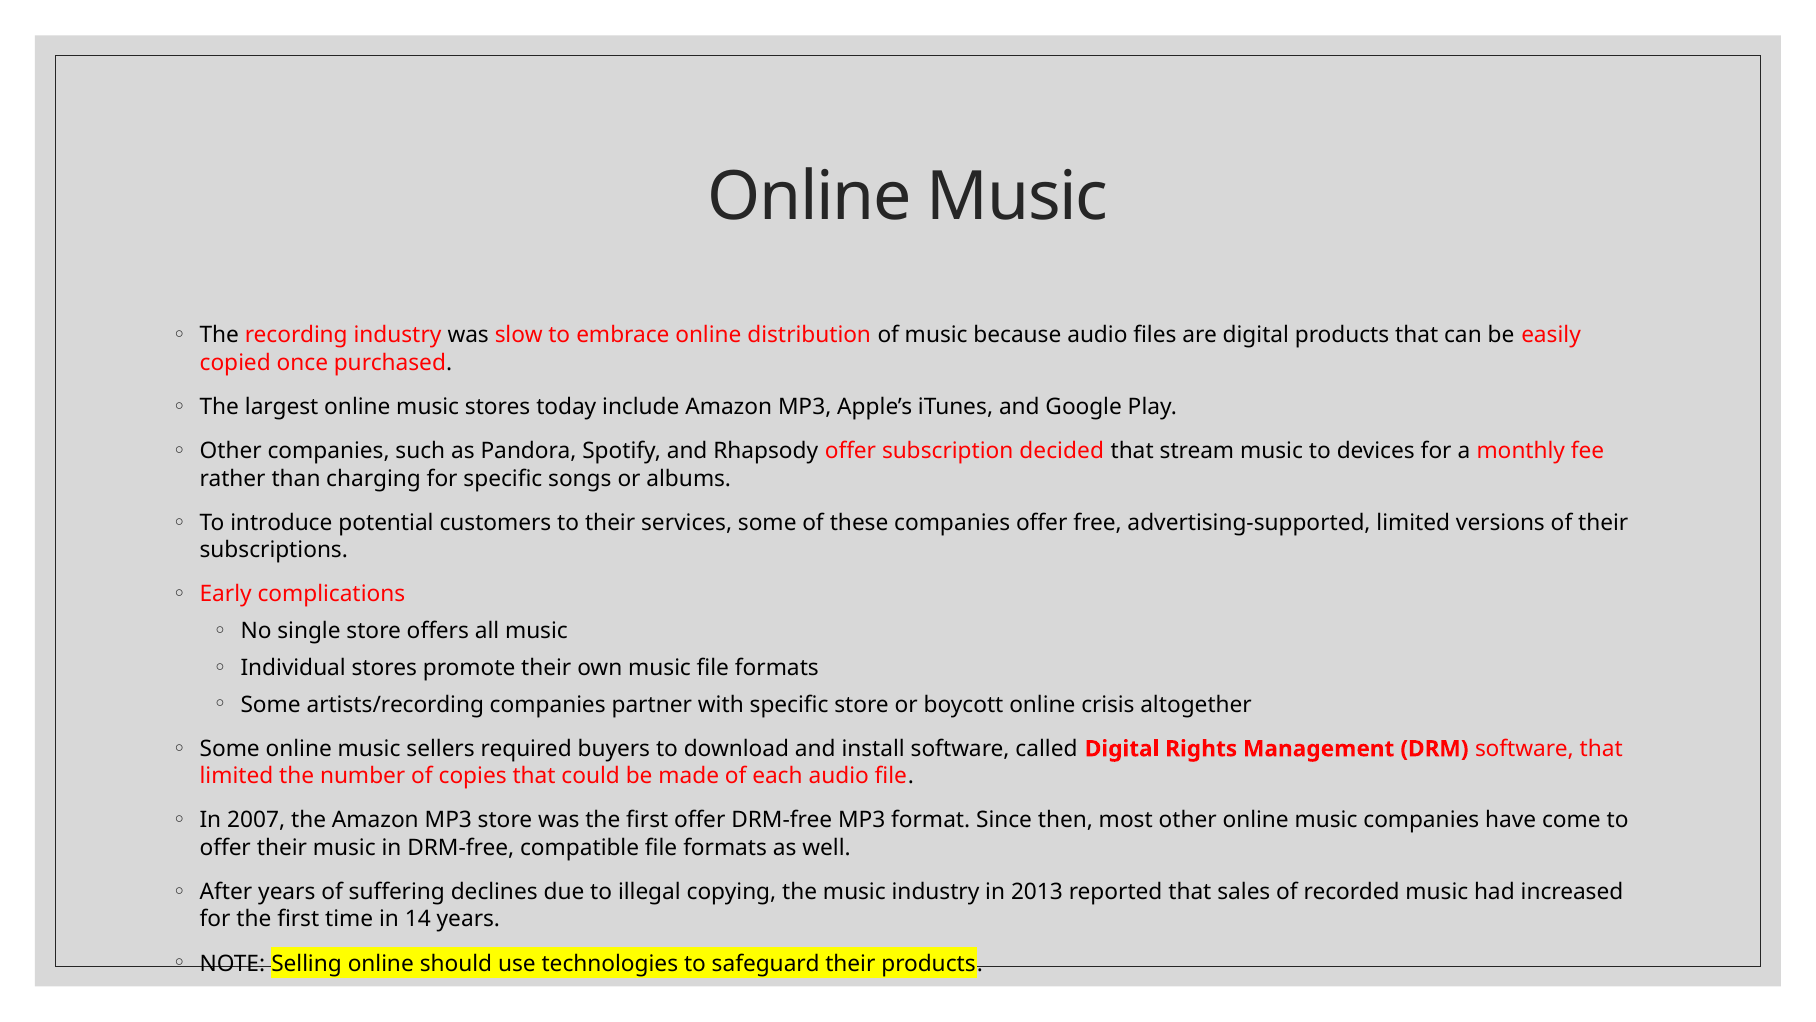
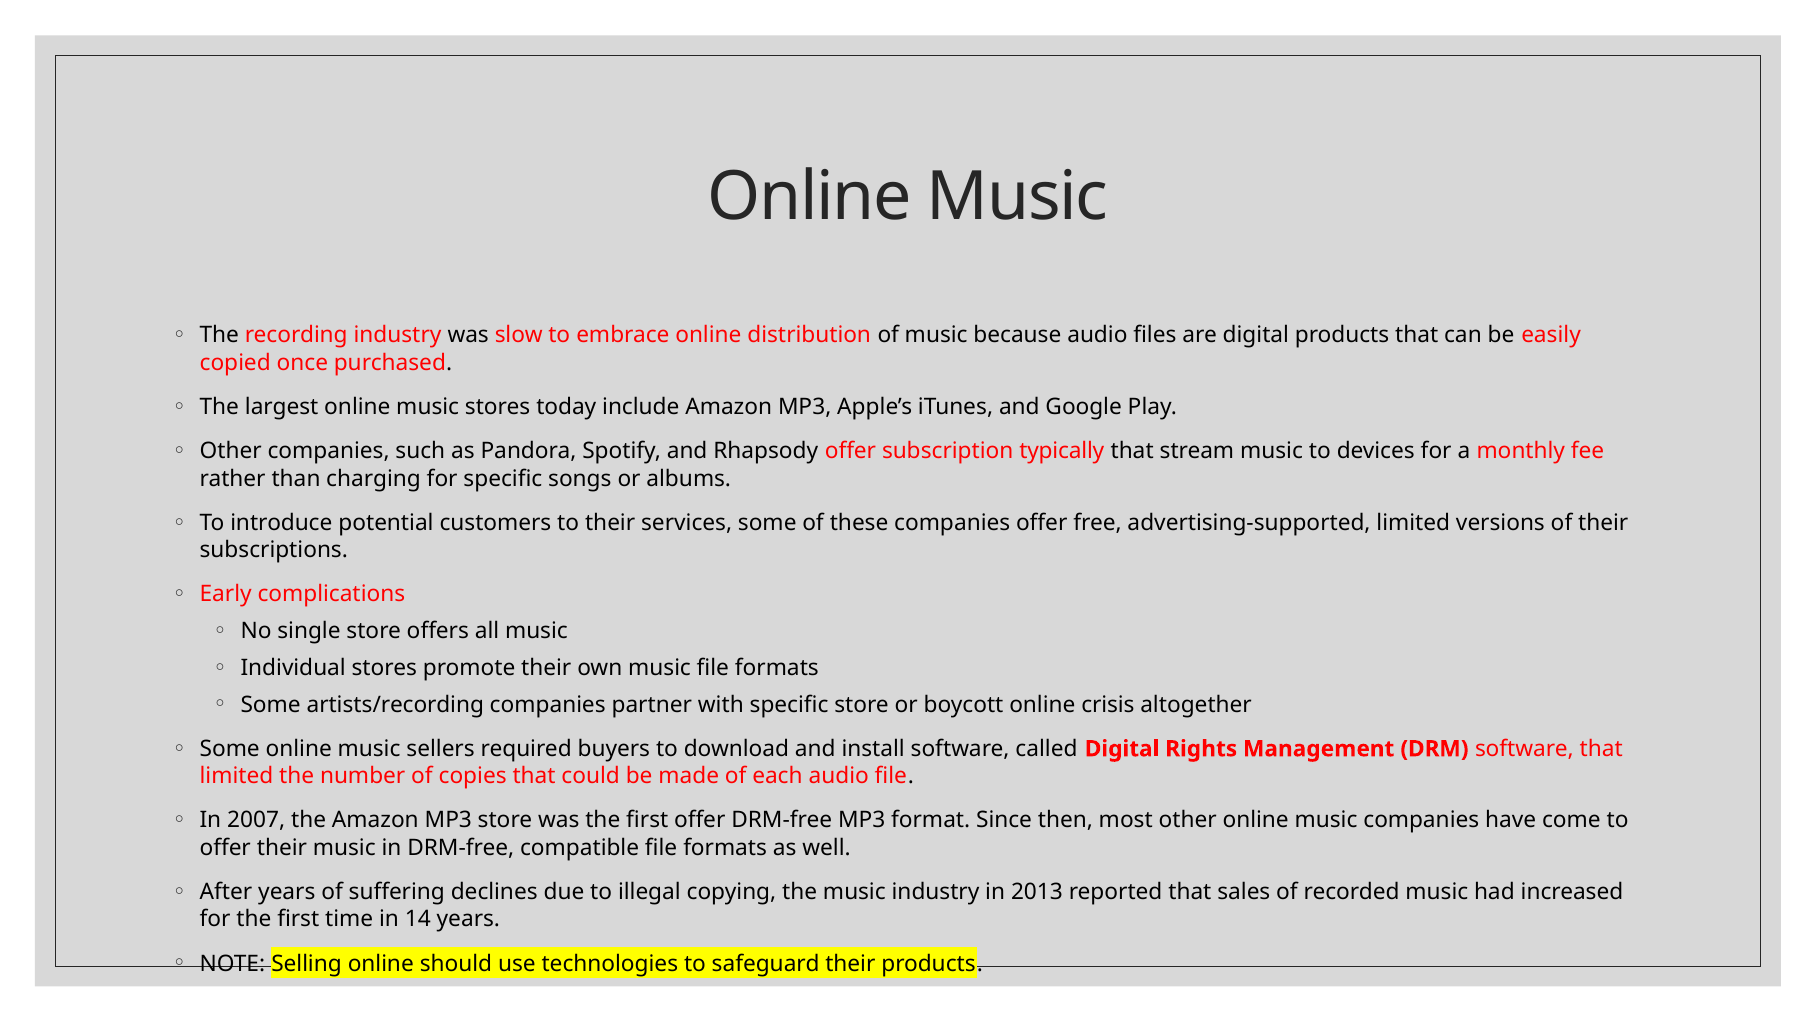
decided: decided -> typically
